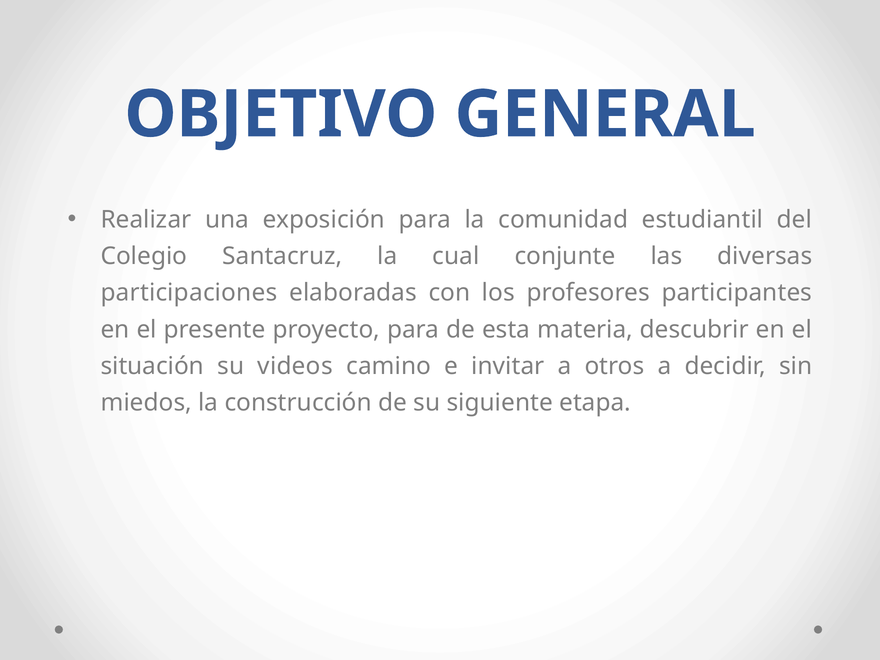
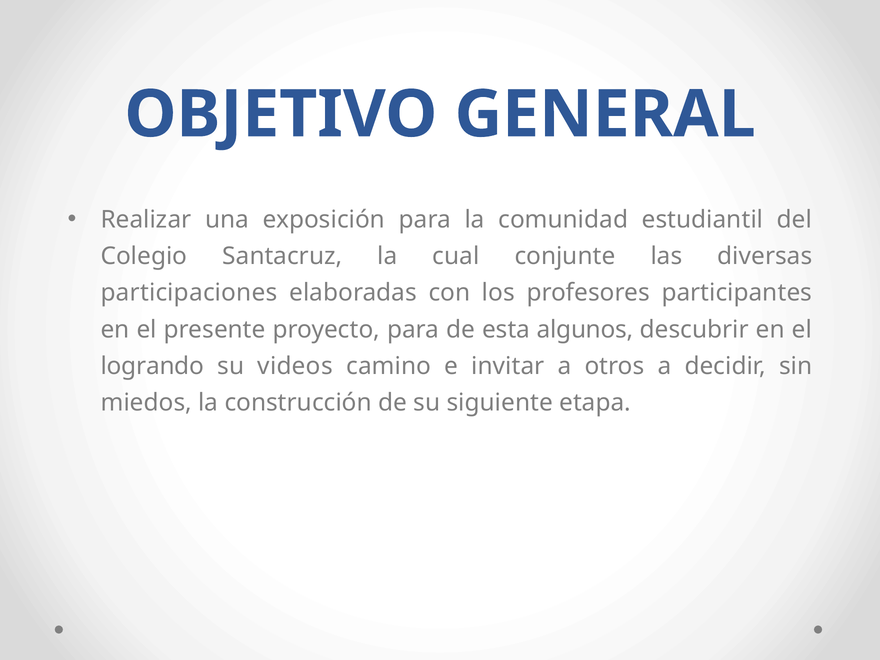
materia: materia -> algunos
situación: situación -> logrando
